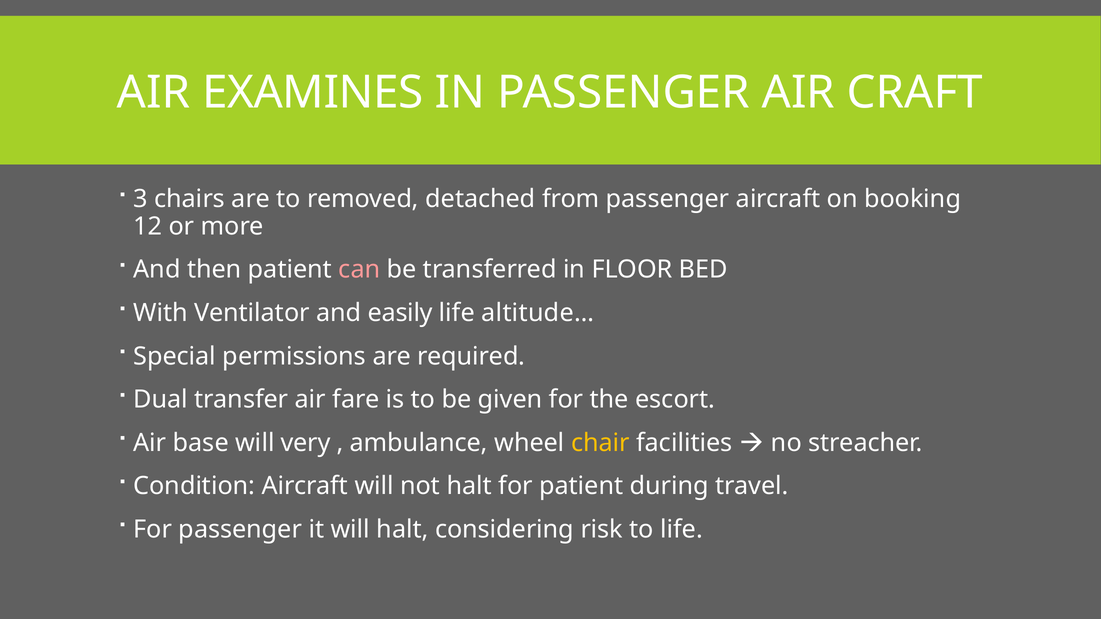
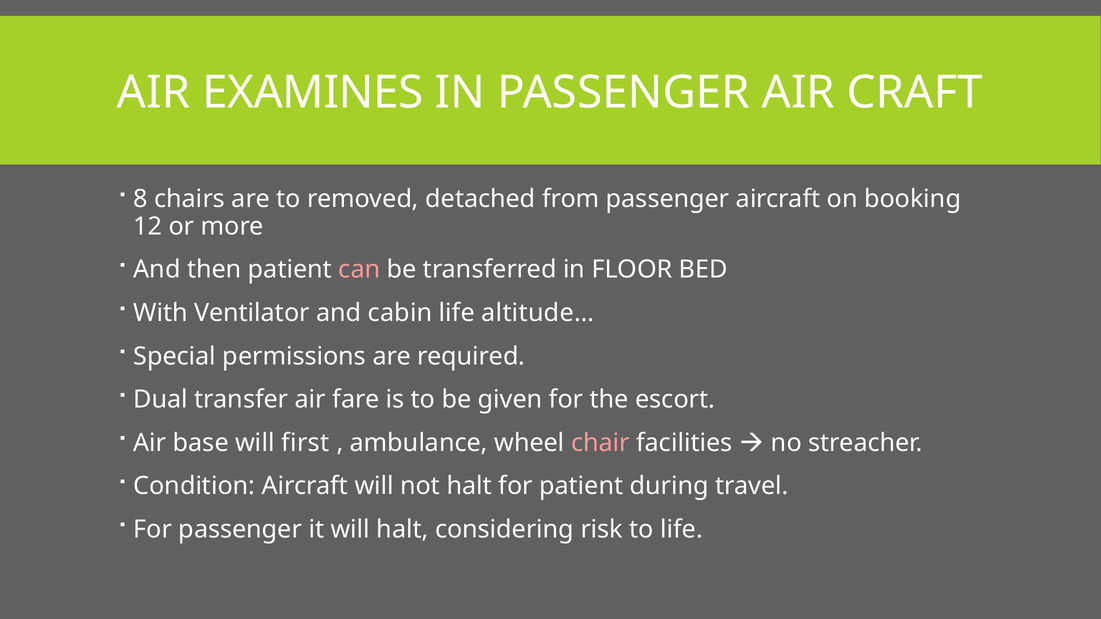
3: 3 -> 8
easily: easily -> cabin
very: very -> first
chair colour: yellow -> pink
